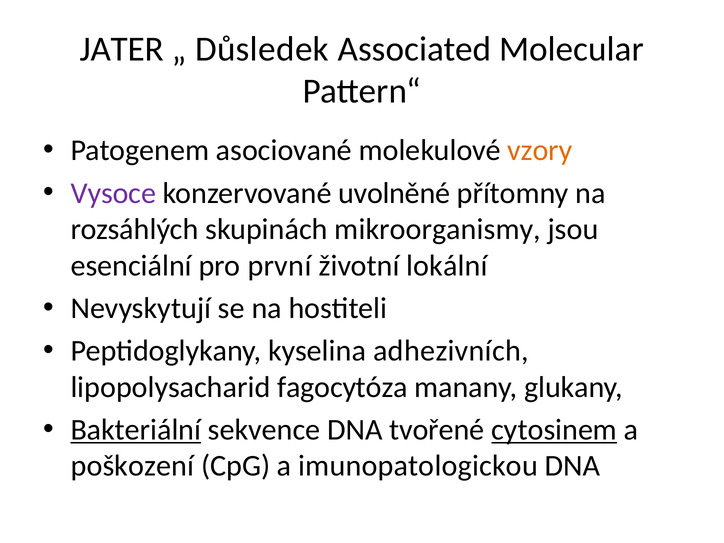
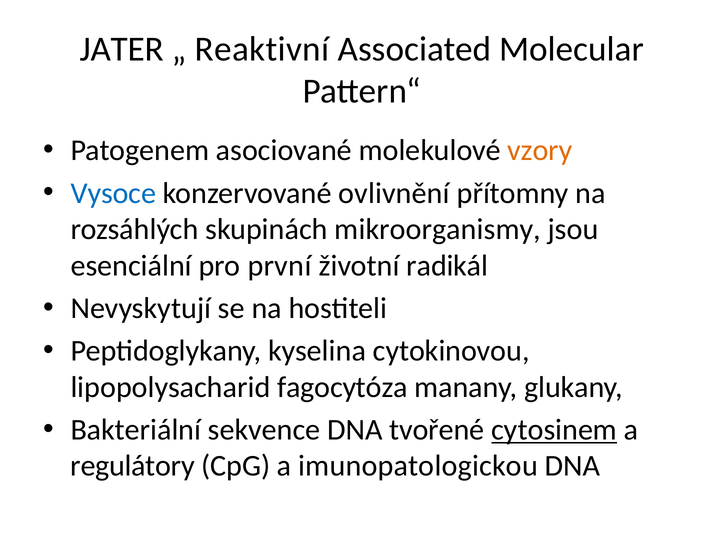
Důsledek: Důsledek -> Reaktivní
Vysoce colour: purple -> blue
uvolněné: uvolněné -> ovlivnění
lokální: lokální -> radikál
adhezivních: adhezivních -> cytokinovou
Bakteriální underline: present -> none
poškození: poškození -> regulátory
